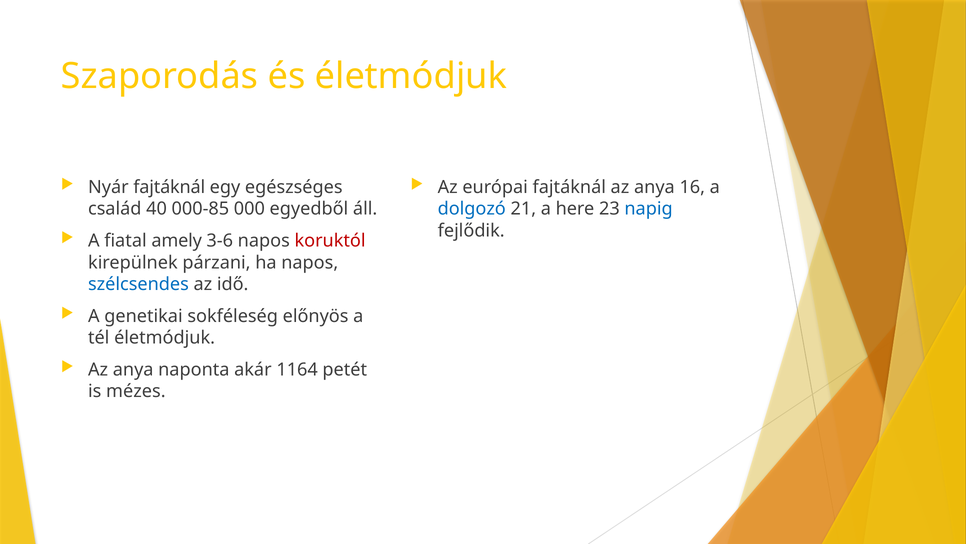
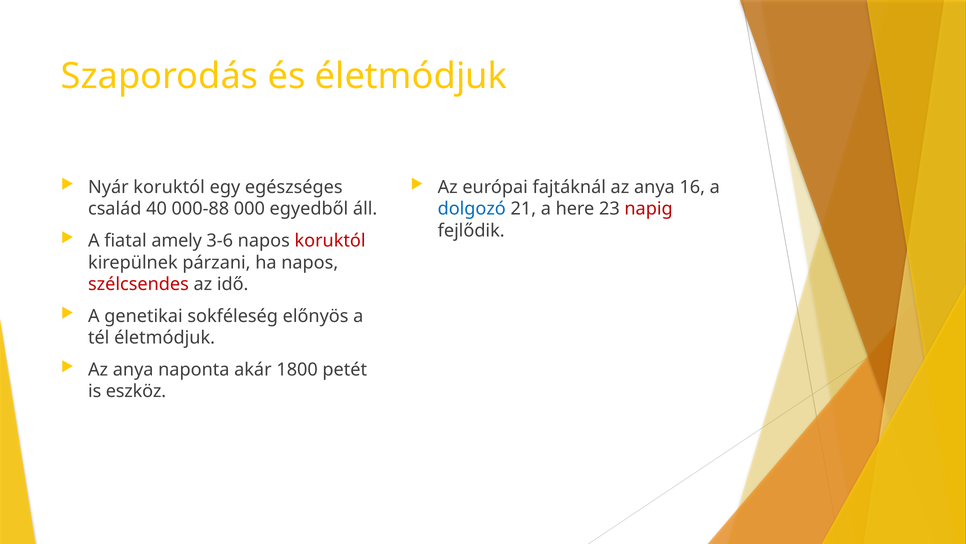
Nyár fajtáknál: fajtáknál -> koruktól
000-85: 000-85 -> 000-88
napig colour: blue -> red
szélcsendes colour: blue -> red
1164: 1164 -> 1800
mézes: mézes -> eszköz
